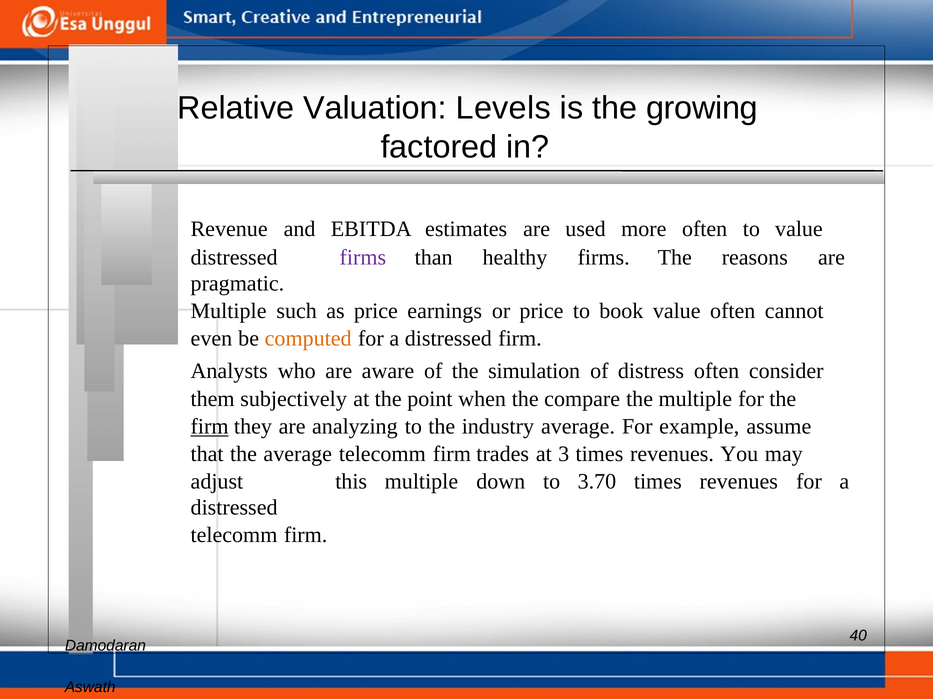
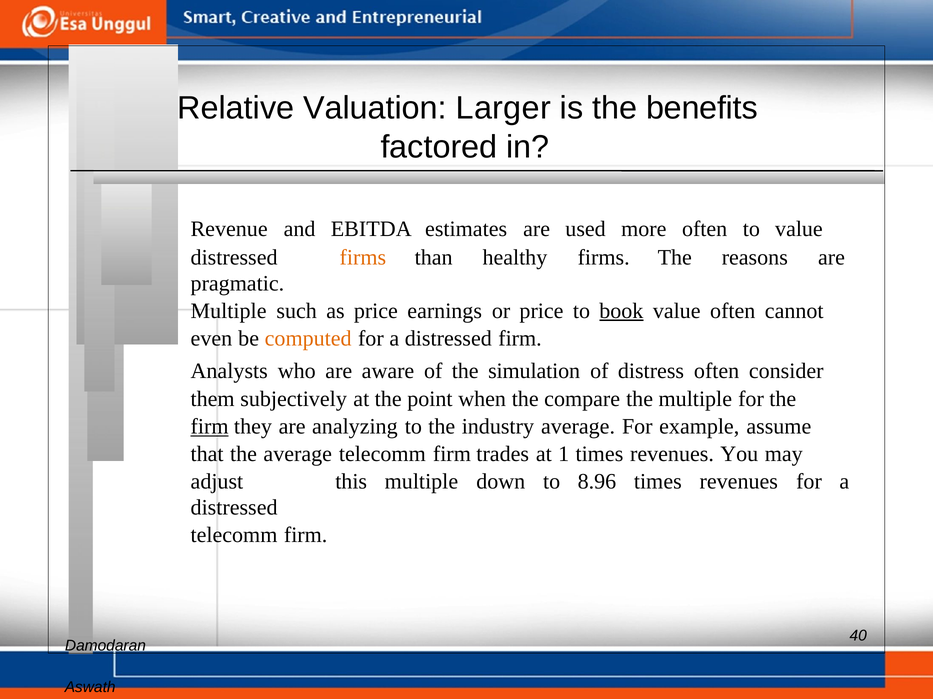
Levels: Levels -> Larger
growing: growing -> benefits
firms at (363, 258) colour: purple -> orange
book underline: none -> present
3: 3 -> 1
3.70: 3.70 -> 8.96
